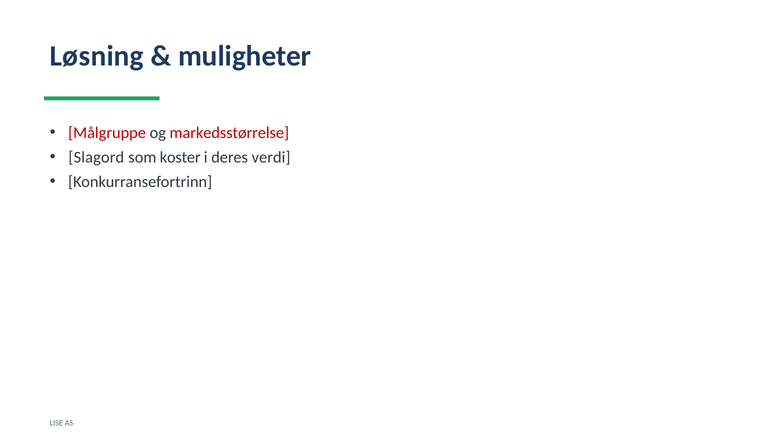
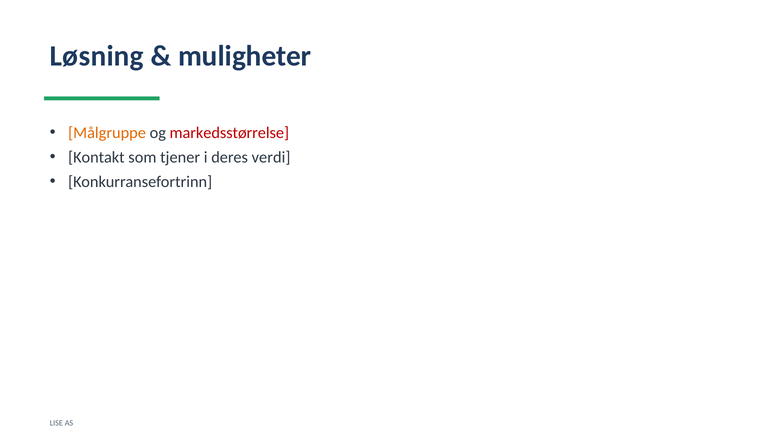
Målgruppe colour: red -> orange
Slagord: Slagord -> Kontakt
koster: koster -> tjener
